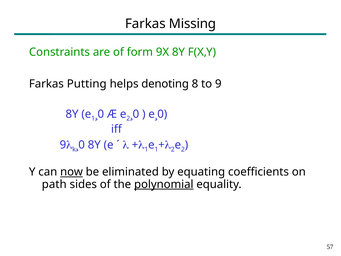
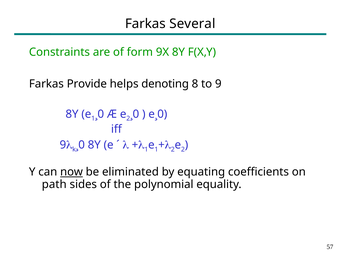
Missing: Missing -> Several
Putting: Putting -> Provide
polynomial underline: present -> none
